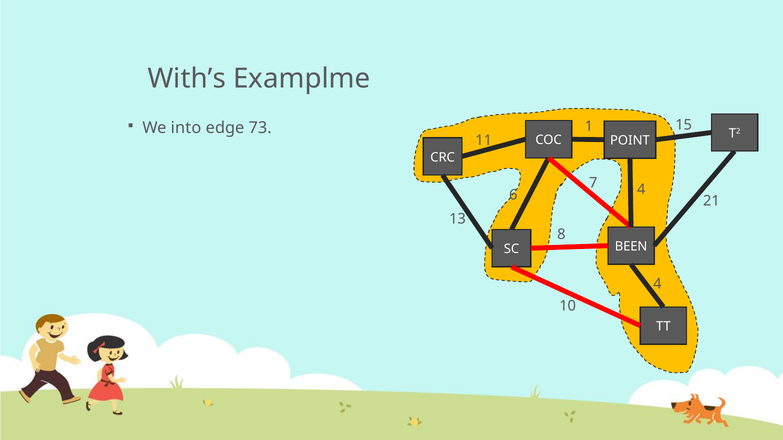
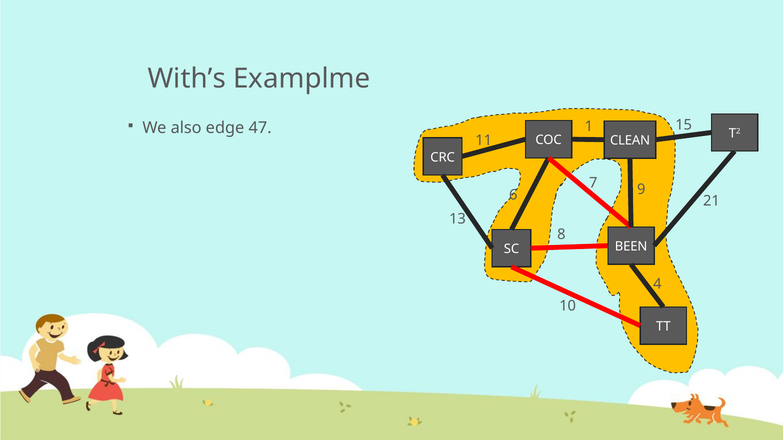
into: into -> also
73: 73 -> 47
POINT: POINT -> CLEAN
6 4: 4 -> 9
